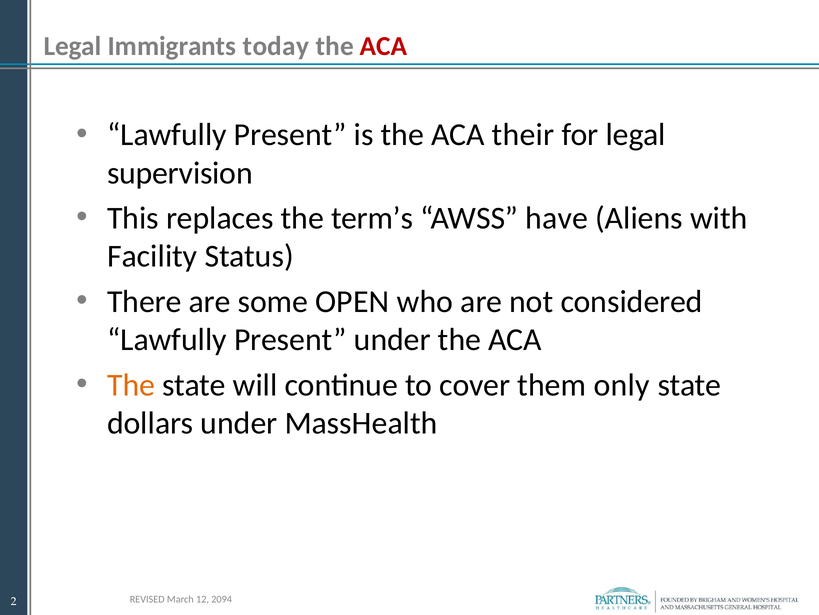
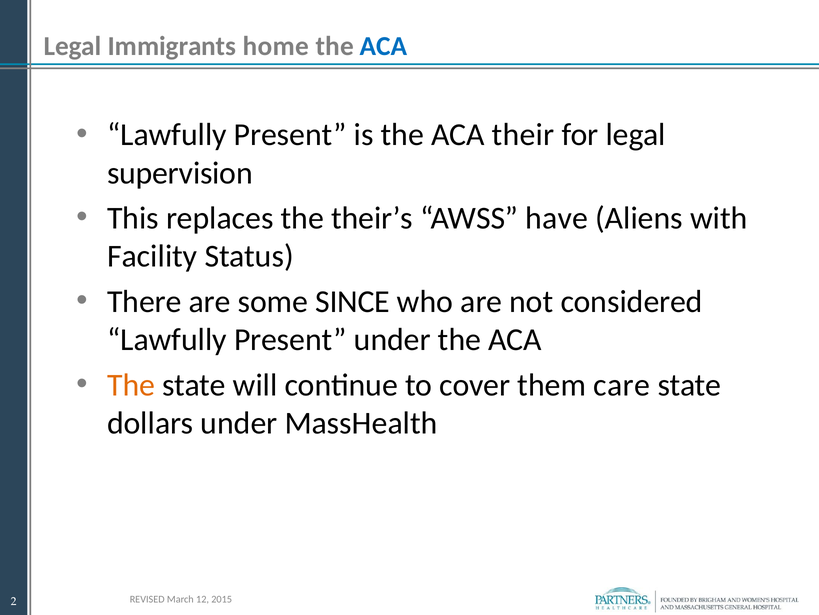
today: today -> home
ACA at (384, 46) colour: red -> blue
term’s: term’s -> their’s
OPEN: OPEN -> SINCE
only: only -> care
2094: 2094 -> 2015
